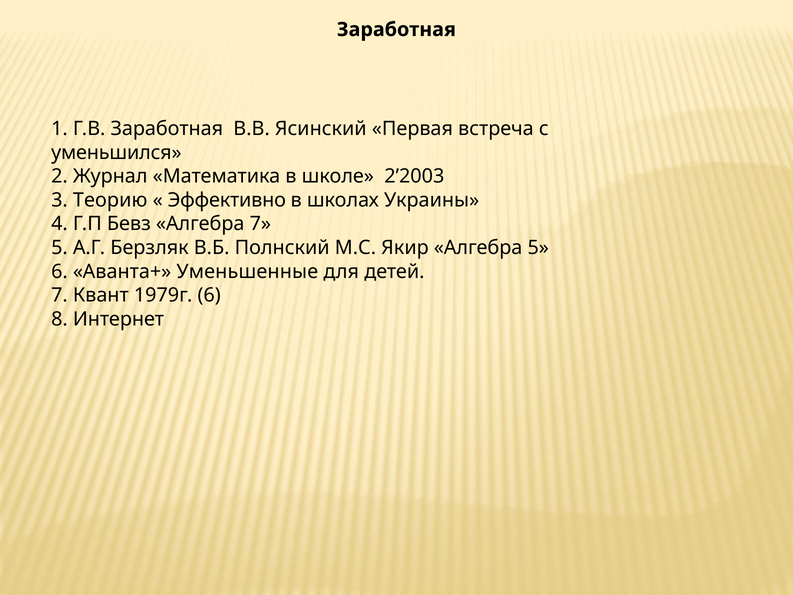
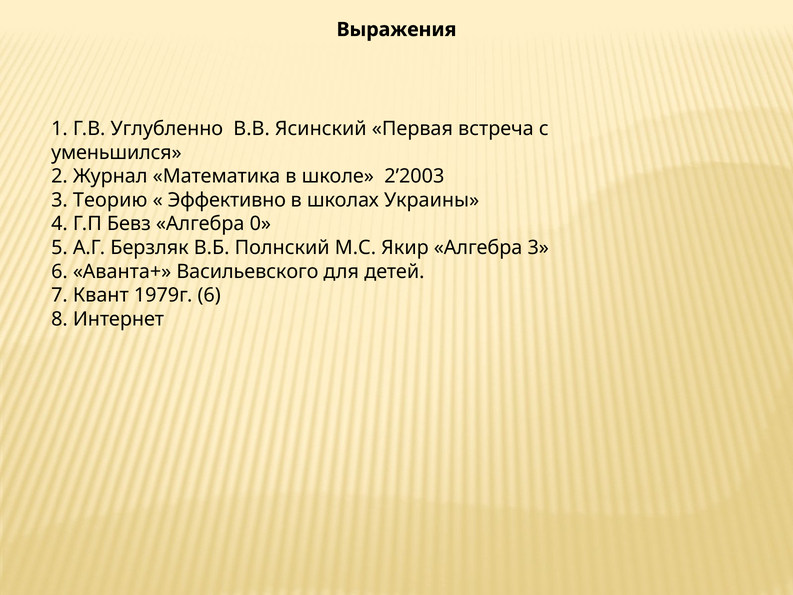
Заработная at (396, 30): Заработная -> Выражения
Г.В Заработная: Заработная -> Углубленно
Алгебра 7: 7 -> 0
Алгебра 5: 5 -> 3
Уменьшенные: Уменьшенные -> Васильевского
